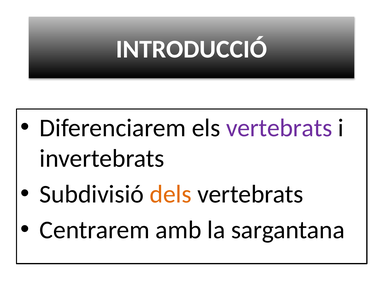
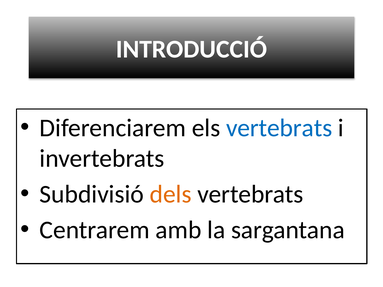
vertebrats at (279, 128) colour: purple -> blue
